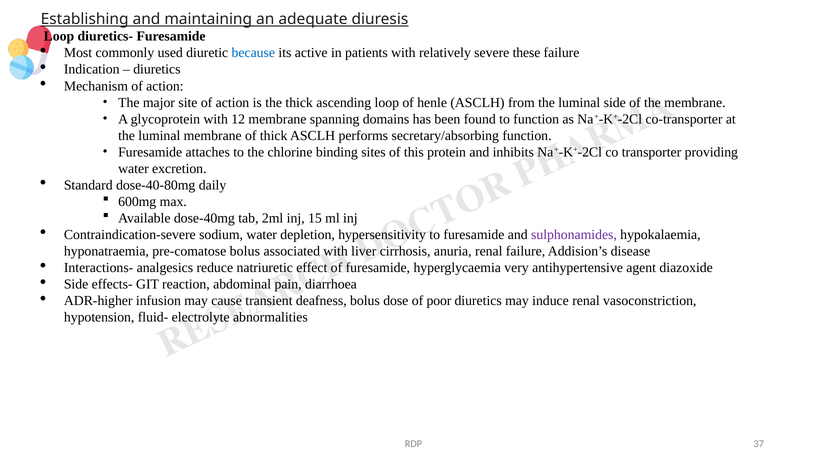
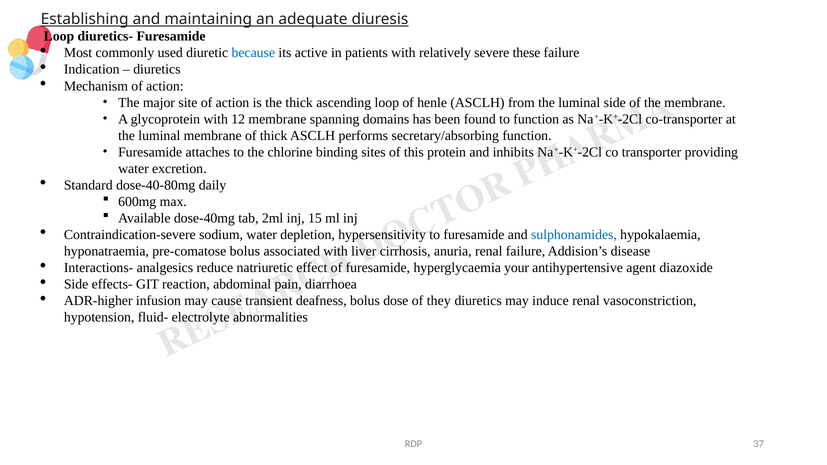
sulphonamides colour: purple -> blue
very: very -> your
poor: poor -> they
